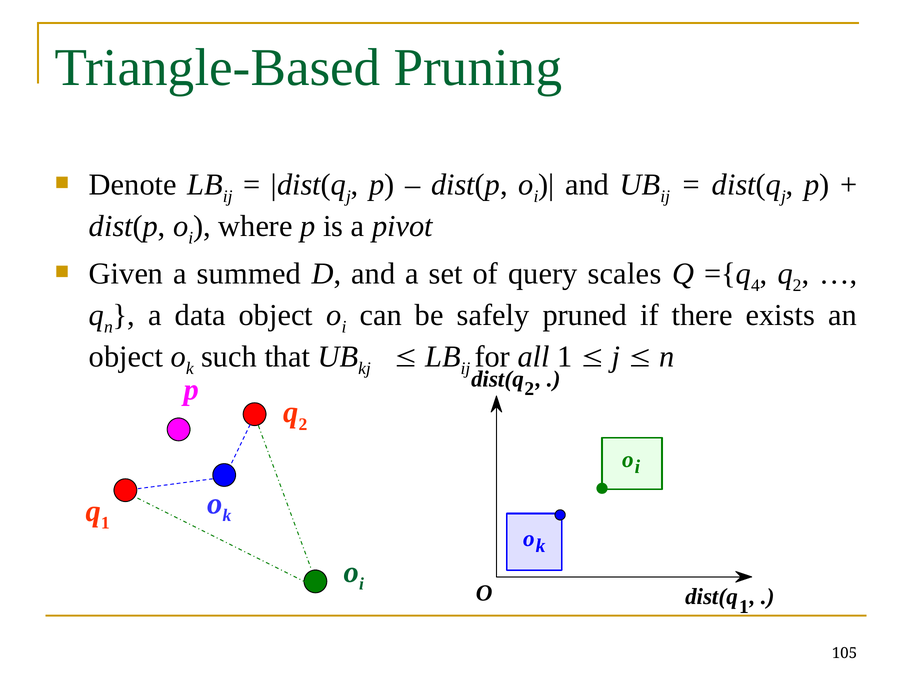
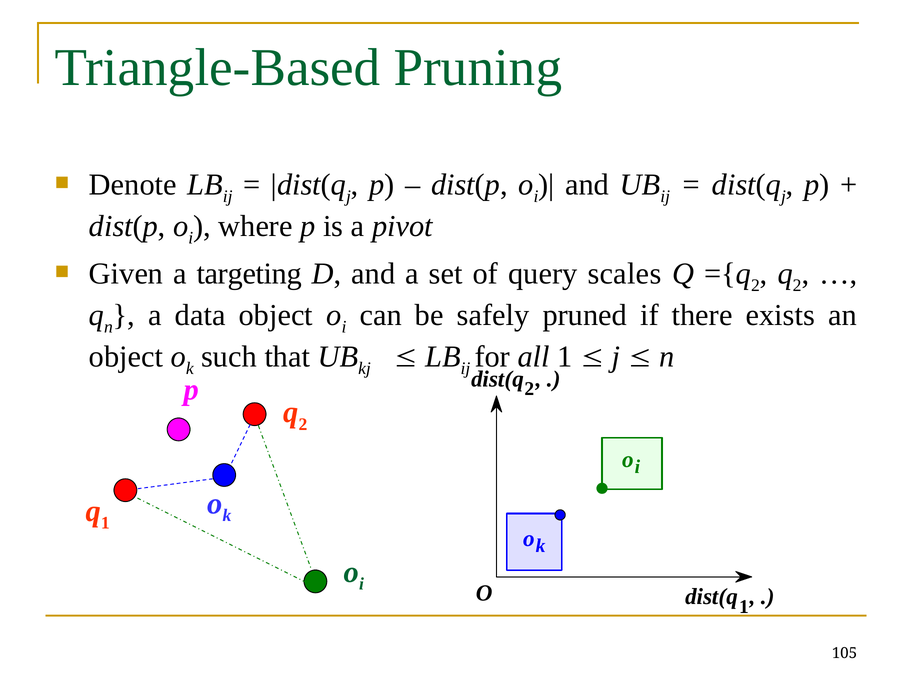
summed: summed -> targeting
4 at (755, 285): 4 -> 2
